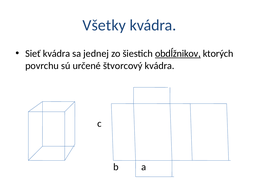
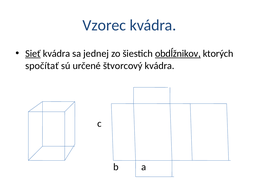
Všetky: Všetky -> Vzorec
Sieť underline: none -> present
povrchu: povrchu -> spočítať
